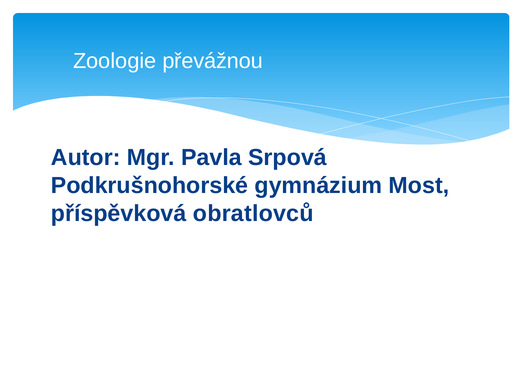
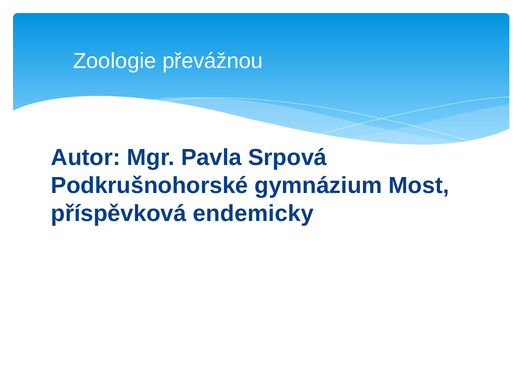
obratlovců: obratlovců -> endemicky
